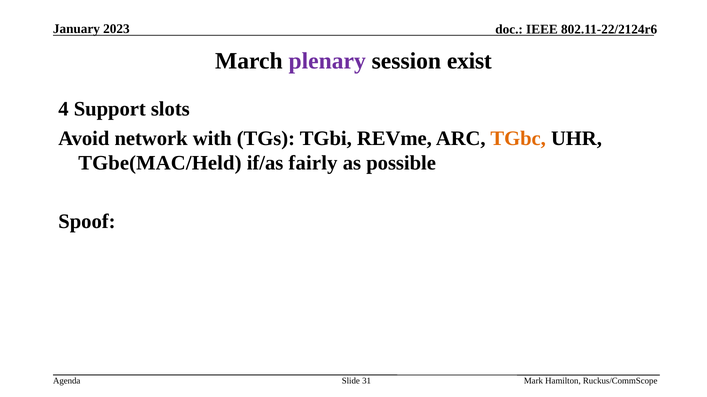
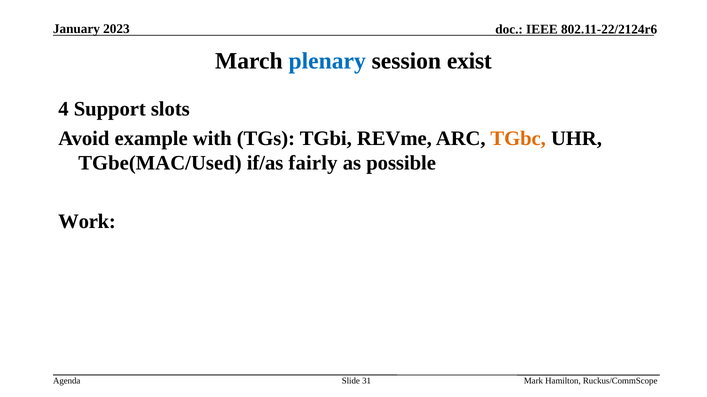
plenary colour: purple -> blue
network: network -> example
TGbe(MAC/Held: TGbe(MAC/Held -> TGbe(MAC/Used
Spoof: Spoof -> Work
